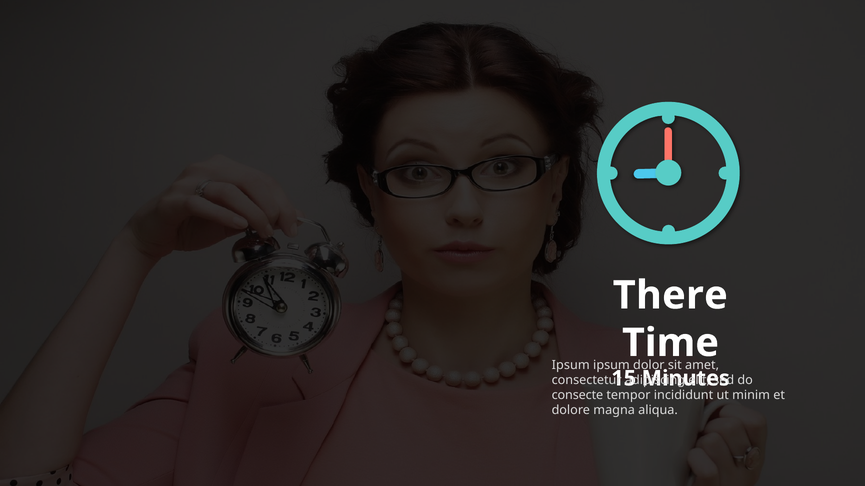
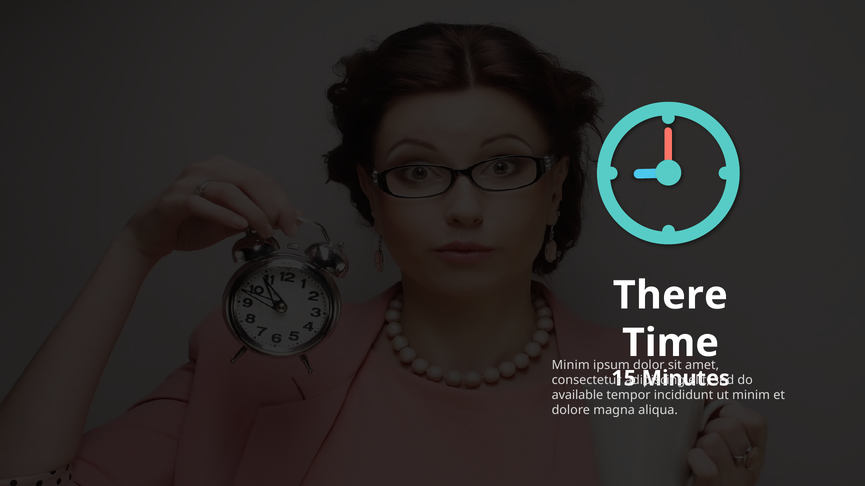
Ipsum at (571, 365): Ipsum -> Minim
consecte: consecte -> available
